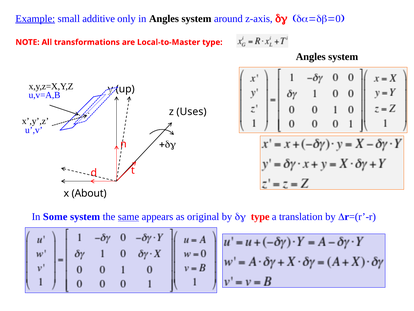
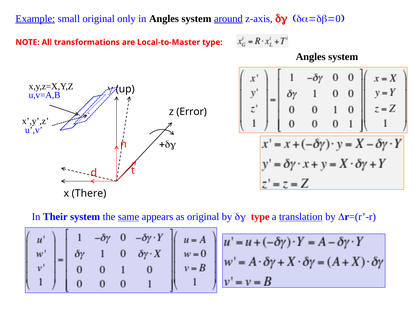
small additive: additive -> original
around underline: none -> present
Uses: Uses -> Error
About: About -> There
Some: Some -> Their
translation underline: none -> present
